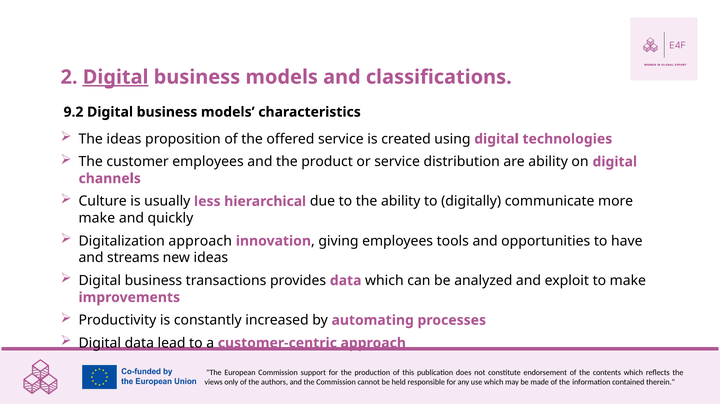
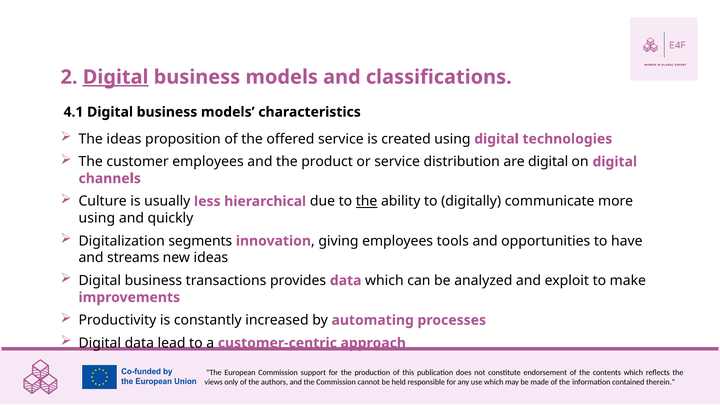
9.2: 9.2 -> 4.1
are ability: ability -> digital
the at (367, 201) underline: none -> present
make at (97, 218): make -> using
Digitalization approach: approach -> segments
